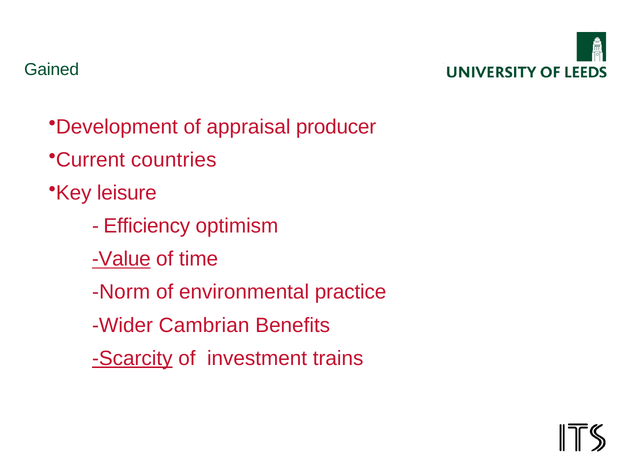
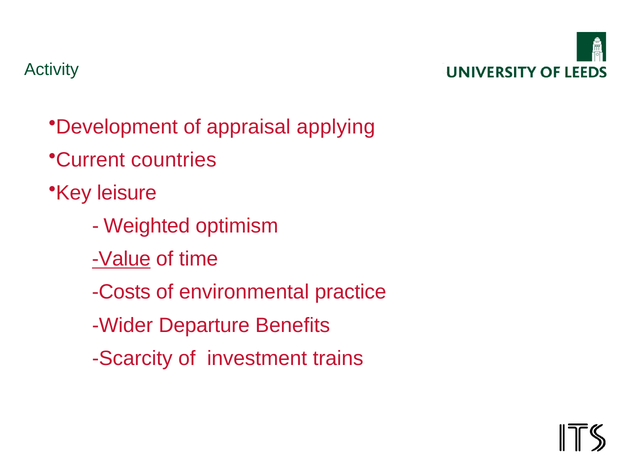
Gained: Gained -> Activity
producer: producer -> applying
Efficiency: Efficiency -> Weighted
Norm: Norm -> Costs
Cambrian: Cambrian -> Departure
Scarcity underline: present -> none
